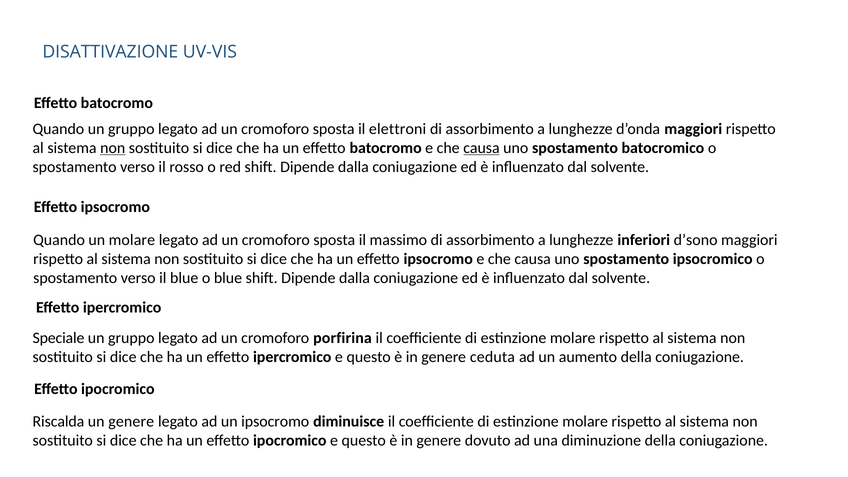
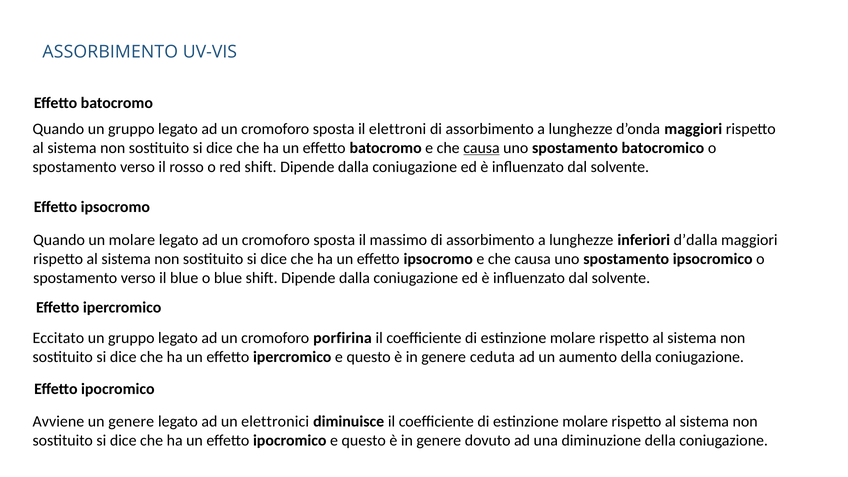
DISATTIVAZIONE at (110, 52): DISATTIVAZIONE -> ASSORBIMENTO
non at (113, 148) underline: present -> none
d’sono: d’sono -> d’dalla
Speciale: Speciale -> Eccitato
Riscalda: Riscalda -> Avviene
un ipsocromo: ipsocromo -> elettronici
